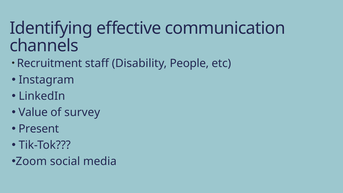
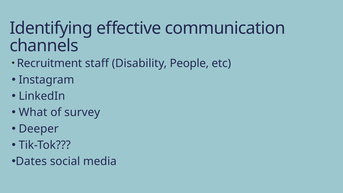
Value: Value -> What
Present: Present -> Deeper
Zoom: Zoom -> Dates
